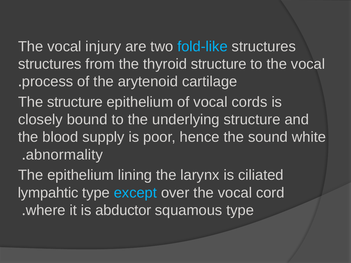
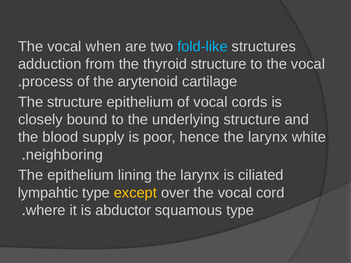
injury: injury -> when
structures at (50, 64): structures -> adduction
hence the sound: sound -> larynx
abnormality: abnormality -> neighboring
except colour: light blue -> yellow
